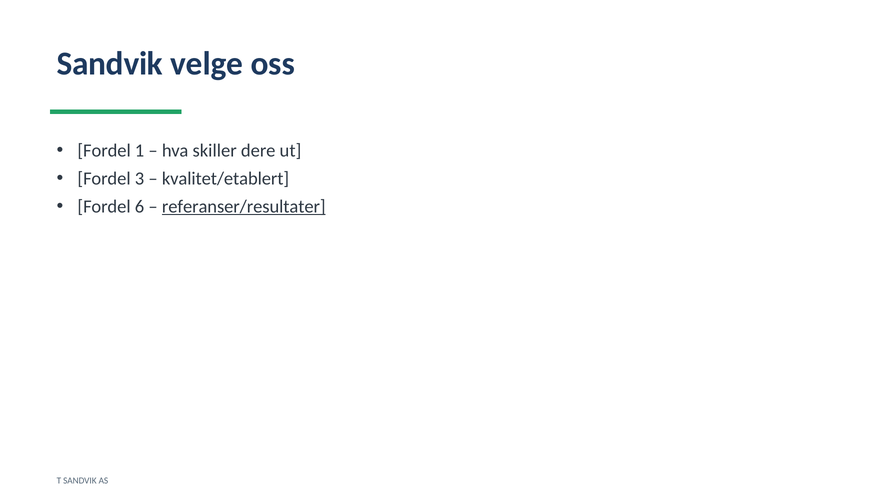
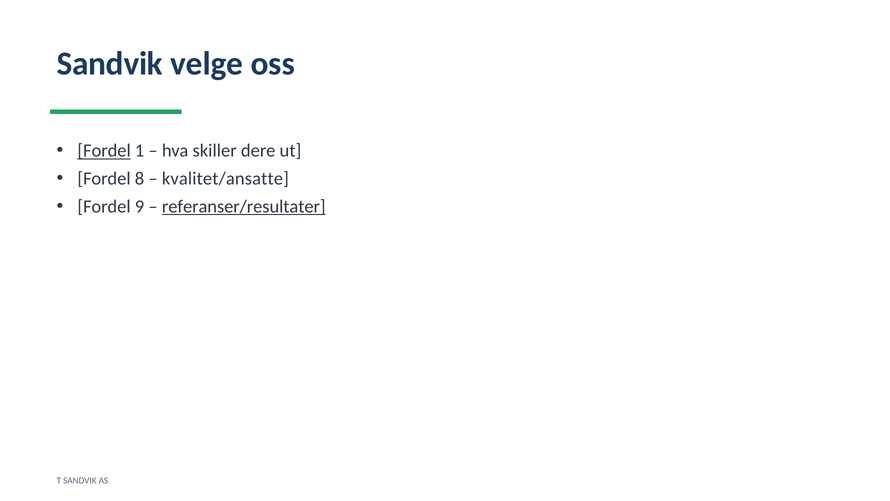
Fordel at (104, 151) underline: none -> present
3: 3 -> 8
kvalitet/etablert: kvalitet/etablert -> kvalitet/ansatte
6: 6 -> 9
